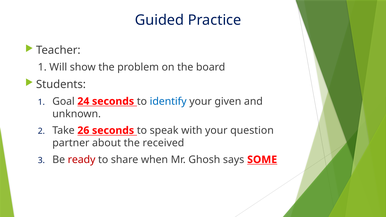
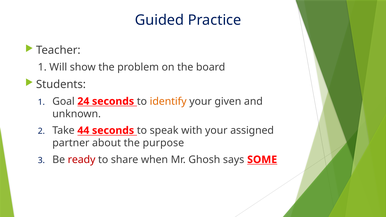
identify colour: blue -> orange
26: 26 -> 44
question: question -> assigned
received: received -> purpose
